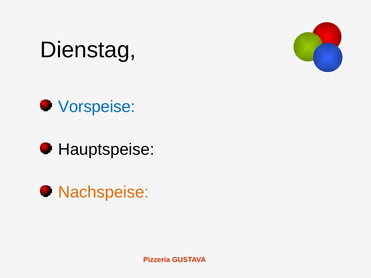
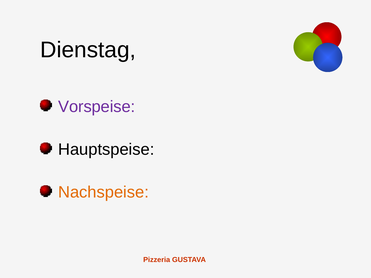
Vorspeise colour: blue -> purple
